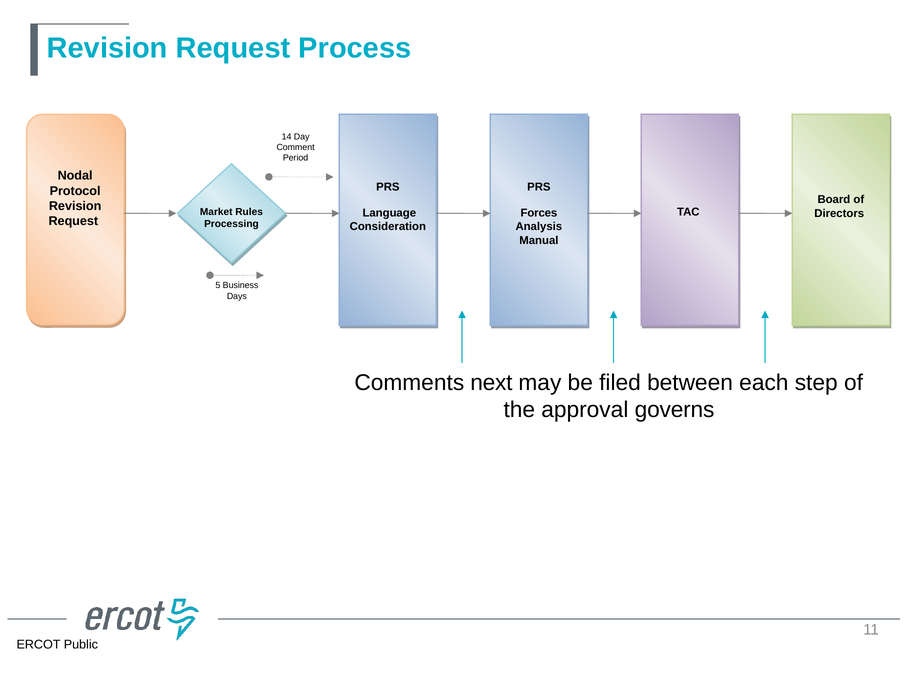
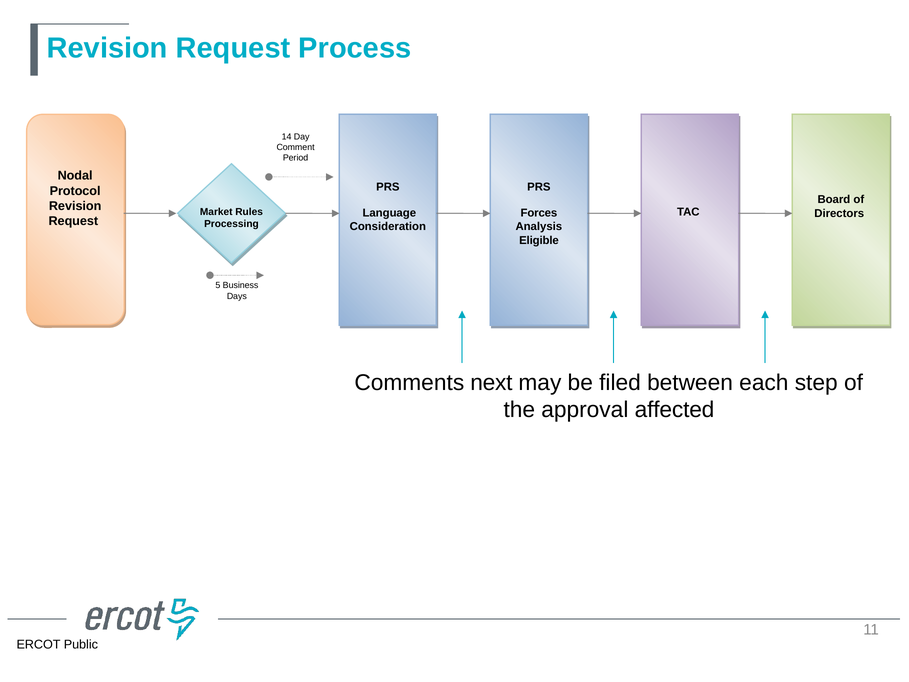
Manual: Manual -> Eligible
governs: governs -> affected
